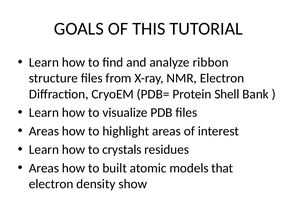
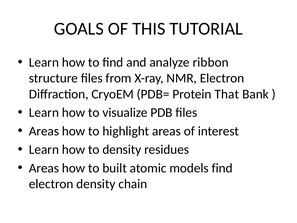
Shell: Shell -> That
to crystals: crystals -> density
models that: that -> find
show: show -> chain
